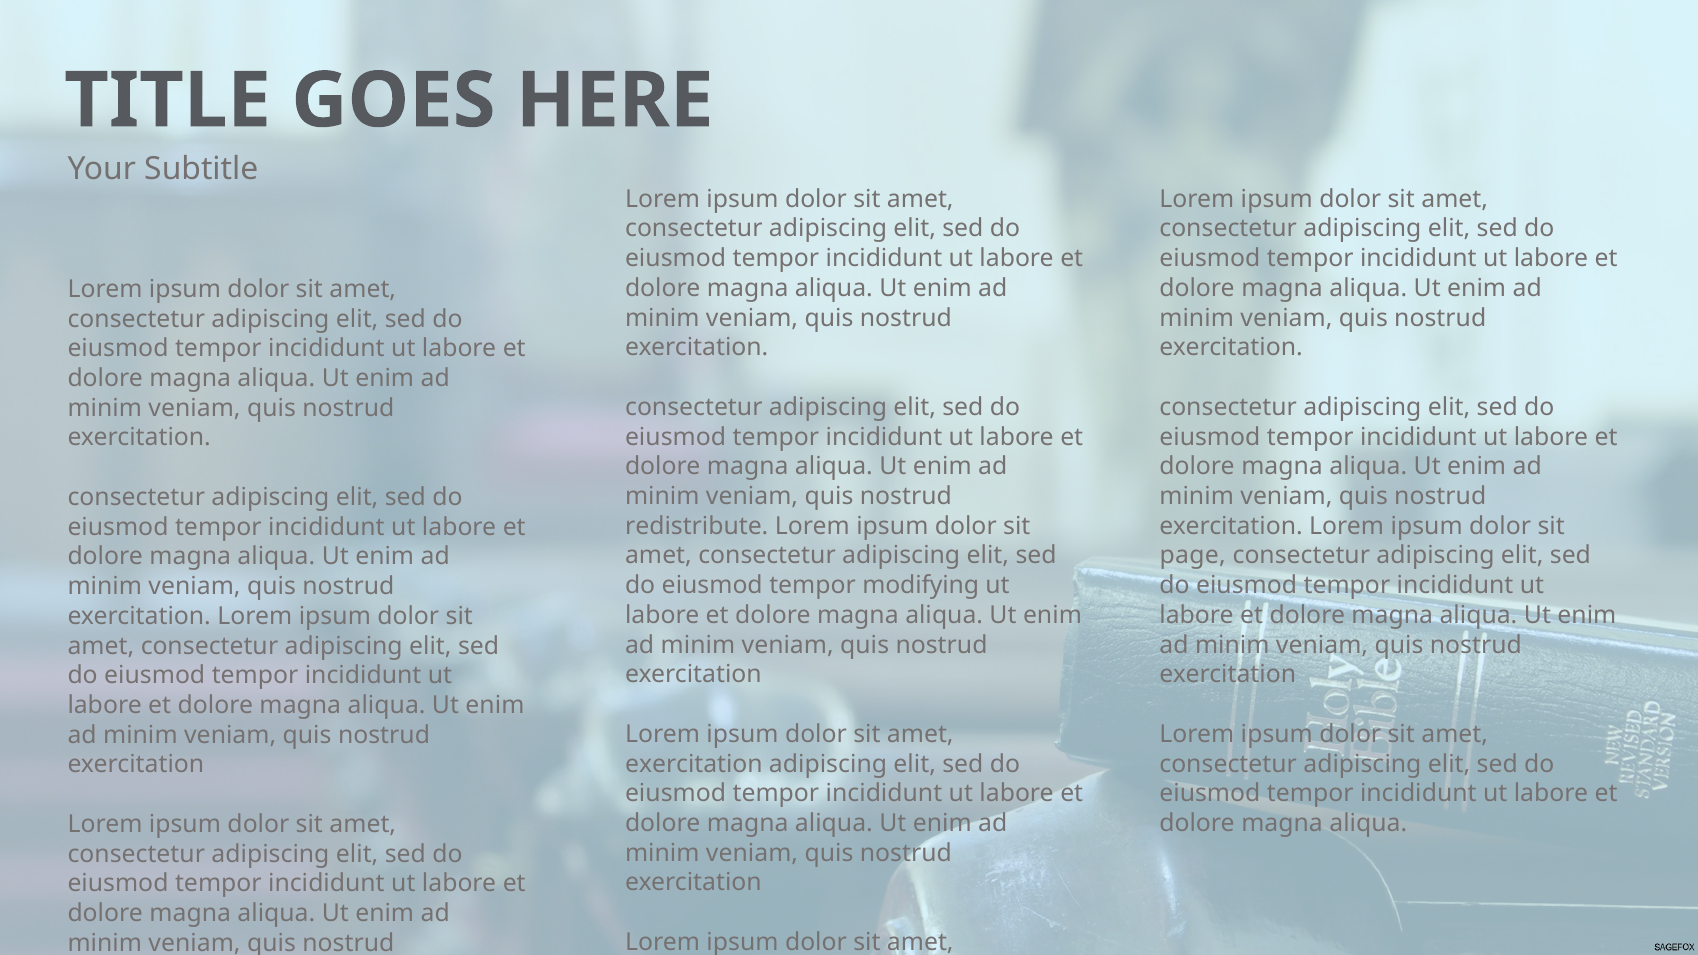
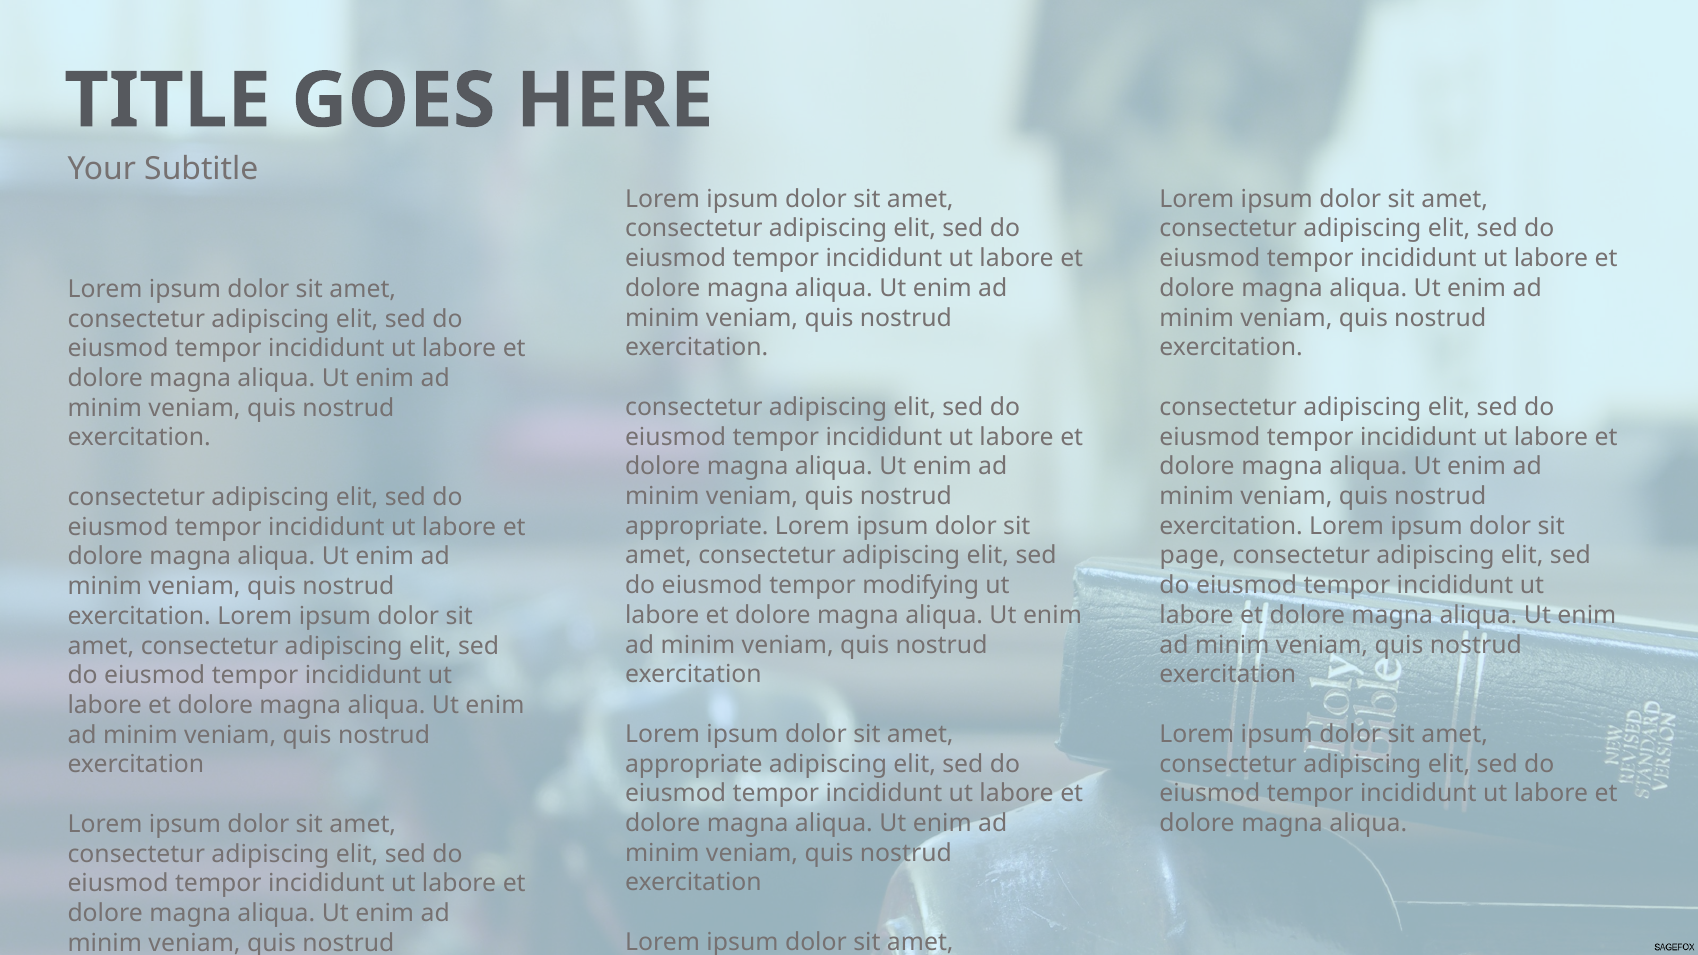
redistribute at (697, 526): redistribute -> appropriate
exercitation at (694, 764): exercitation -> appropriate
